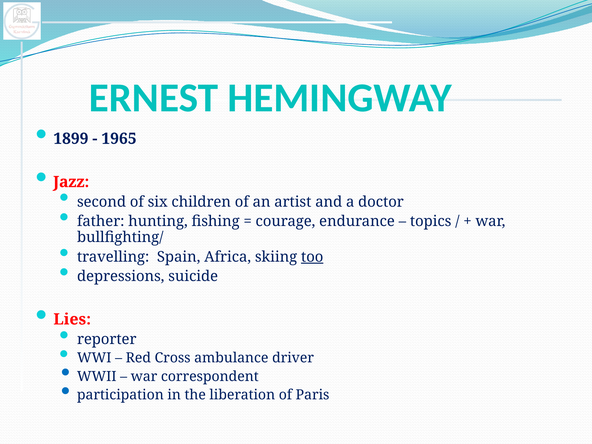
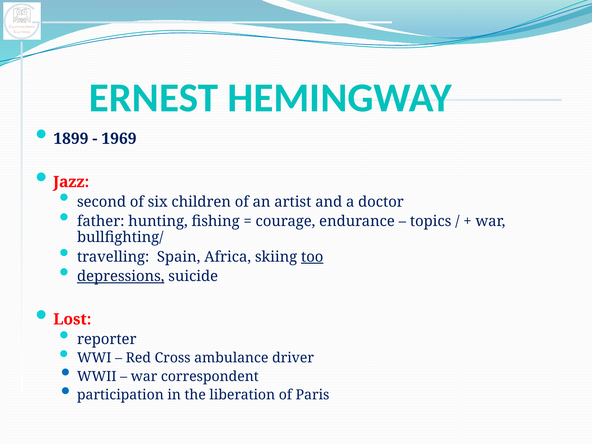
1965: 1965 -> 1969
depressions underline: none -> present
Lies: Lies -> Lost
